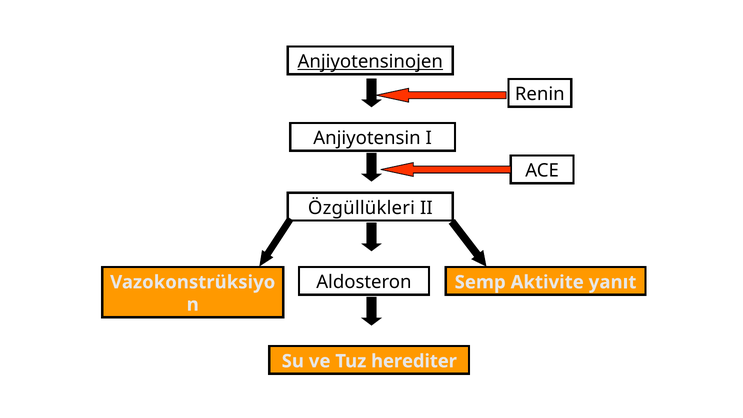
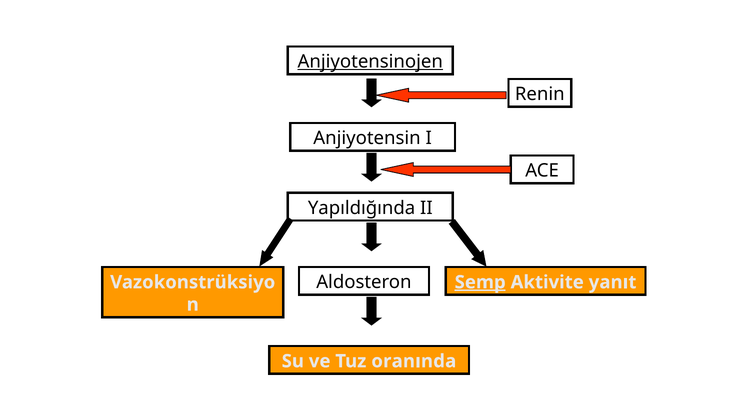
Özgüllükleri: Özgüllükleri -> Yapıldığında
Semp underline: none -> present
herediter: herediter -> oranında
